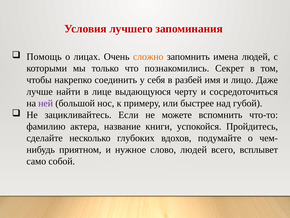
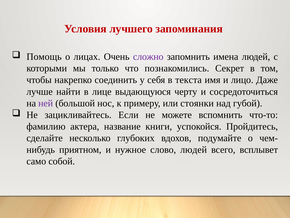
сложно colour: orange -> purple
разбей: разбей -> текста
быстрее: быстрее -> стоянки
